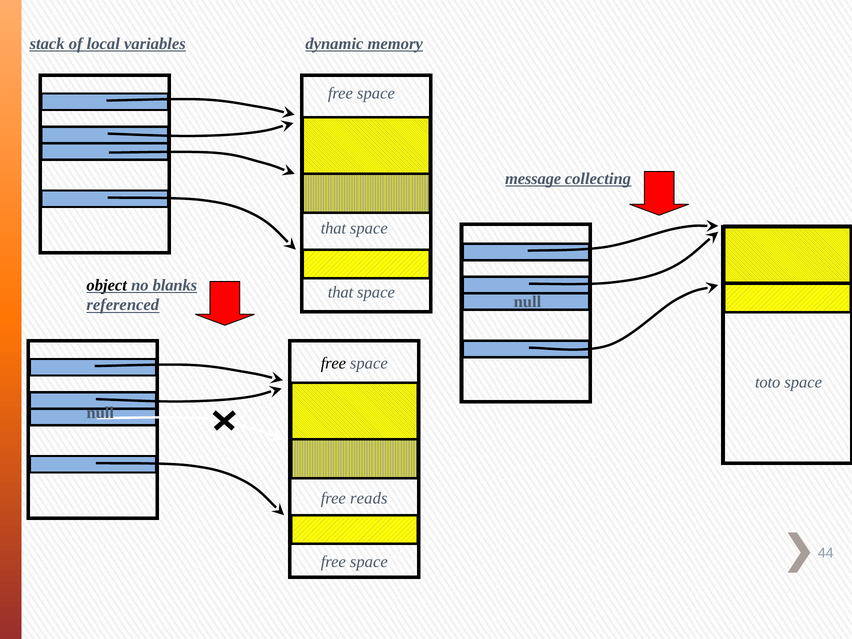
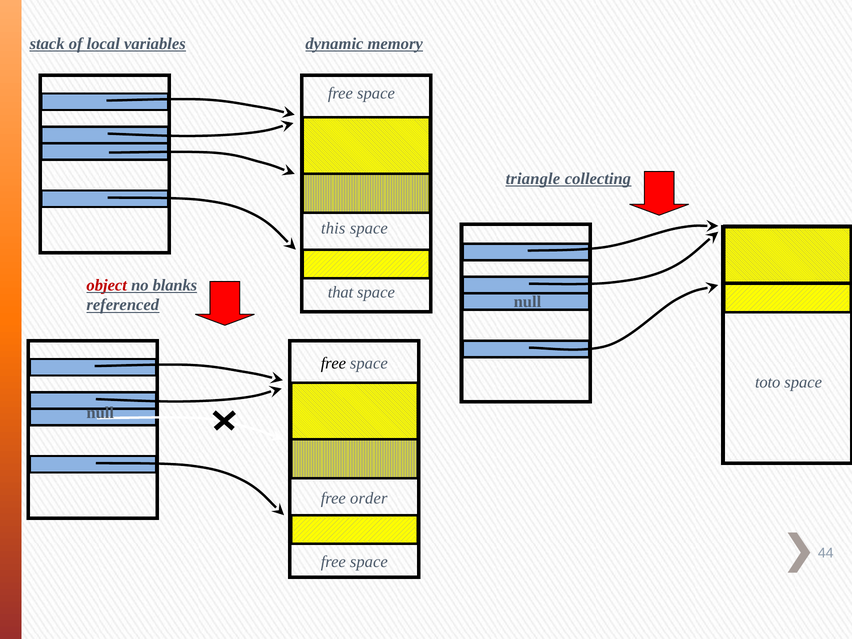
message: message -> triangle
that at (333, 228): that -> this
object colour: black -> red
reads: reads -> order
